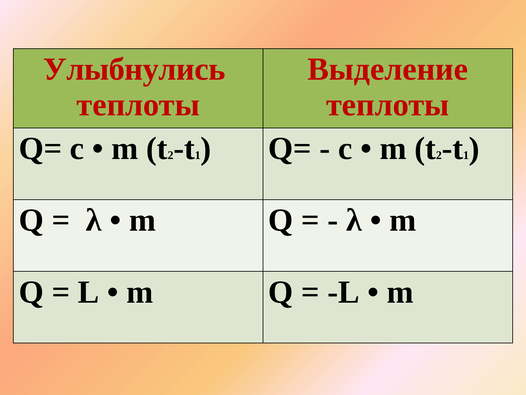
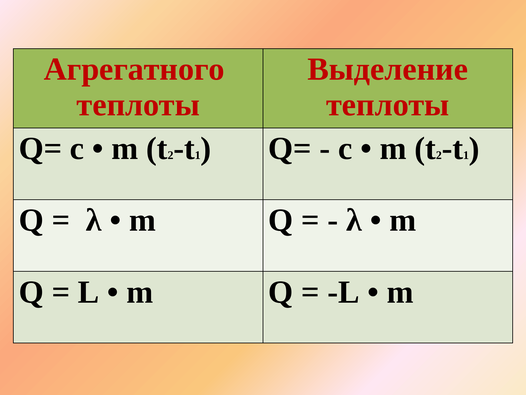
Улыбнулись: Улыбнулись -> Агрегатного
